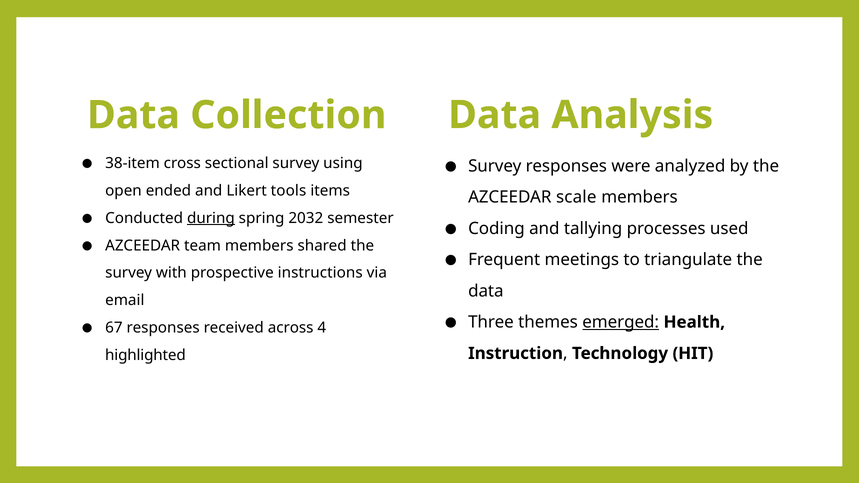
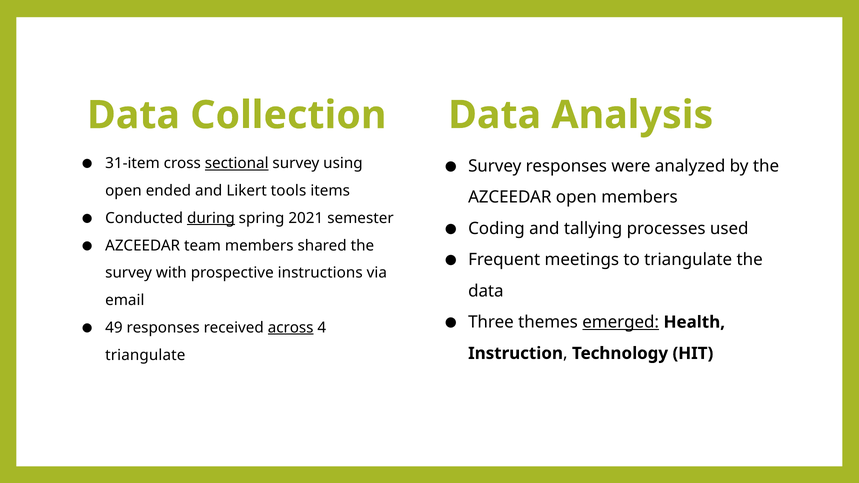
38-item: 38-item -> 31-item
sectional underline: none -> present
AZCEEDAR scale: scale -> open
2032: 2032 -> 2021
67: 67 -> 49
across underline: none -> present
highlighted at (145, 355): highlighted -> triangulate
